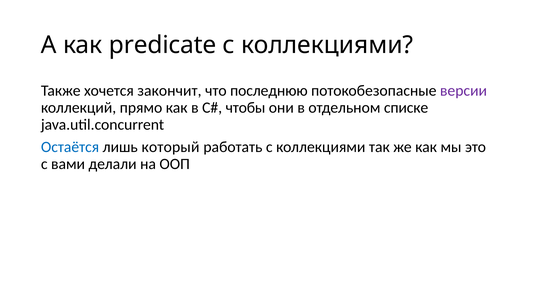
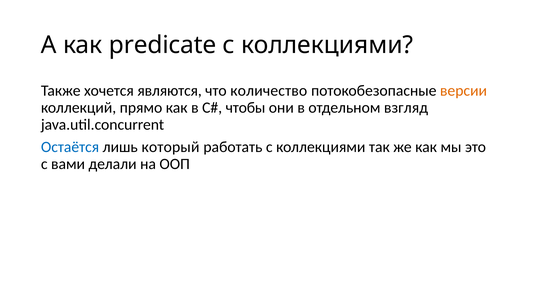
закончит: закончит -> являются
последнюю: последнюю -> количество
версии colour: purple -> orange
списке: списке -> взгляд
